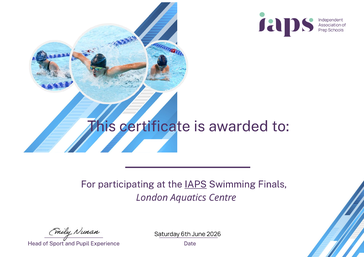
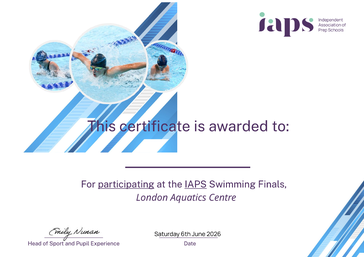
participating underline: none -> present
